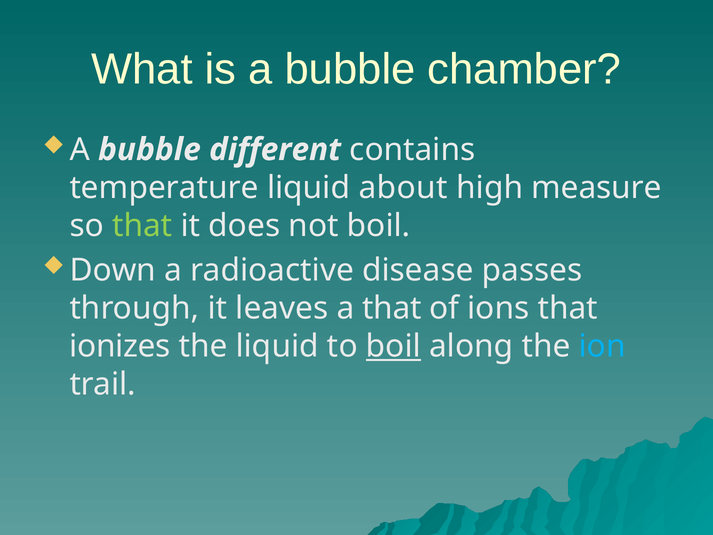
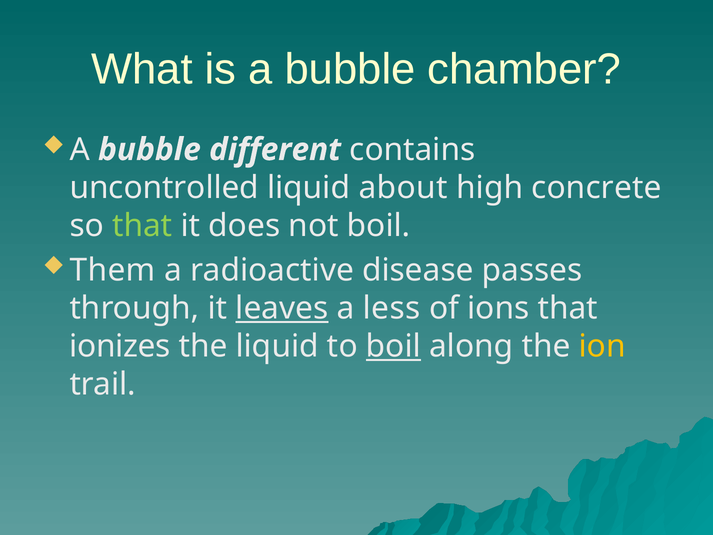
temperature: temperature -> uncontrolled
measure: measure -> concrete
Down: Down -> Them
leaves underline: none -> present
a that: that -> less
ion colour: light blue -> yellow
